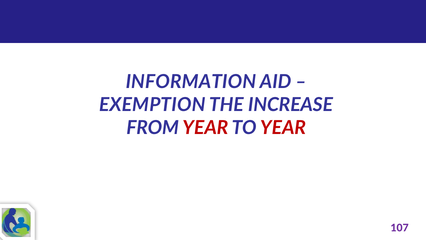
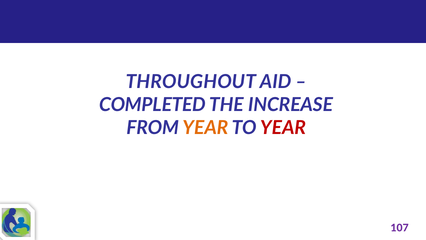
INFORMATION: INFORMATION -> THROUGHOUT
EXEMPTION: EXEMPTION -> COMPLETED
YEAR at (205, 128) colour: red -> orange
